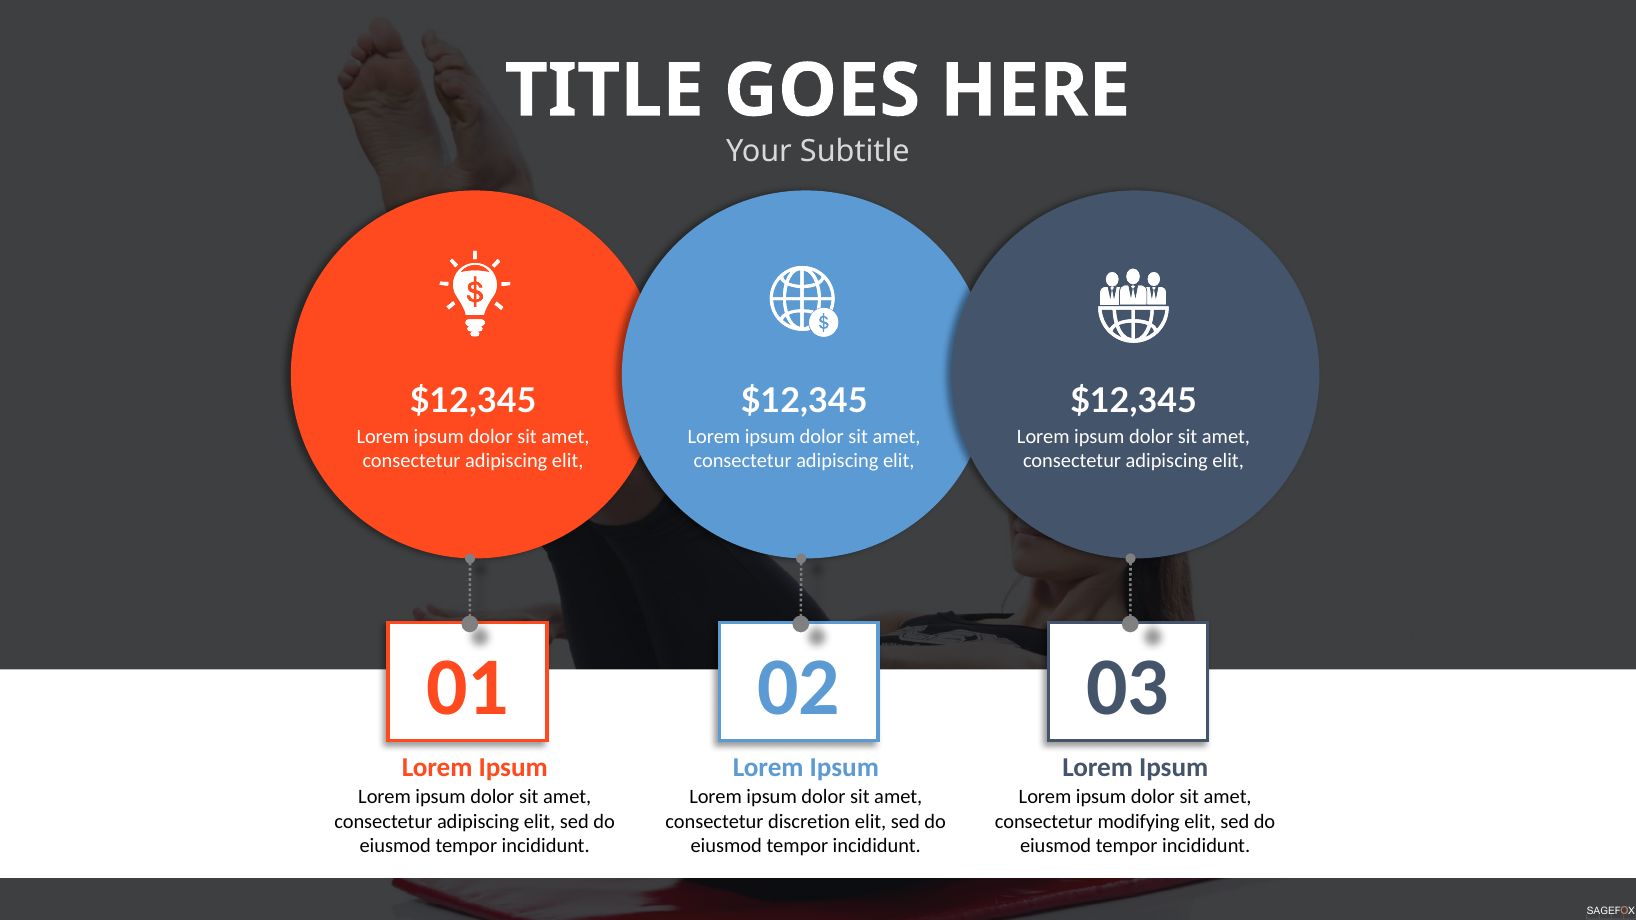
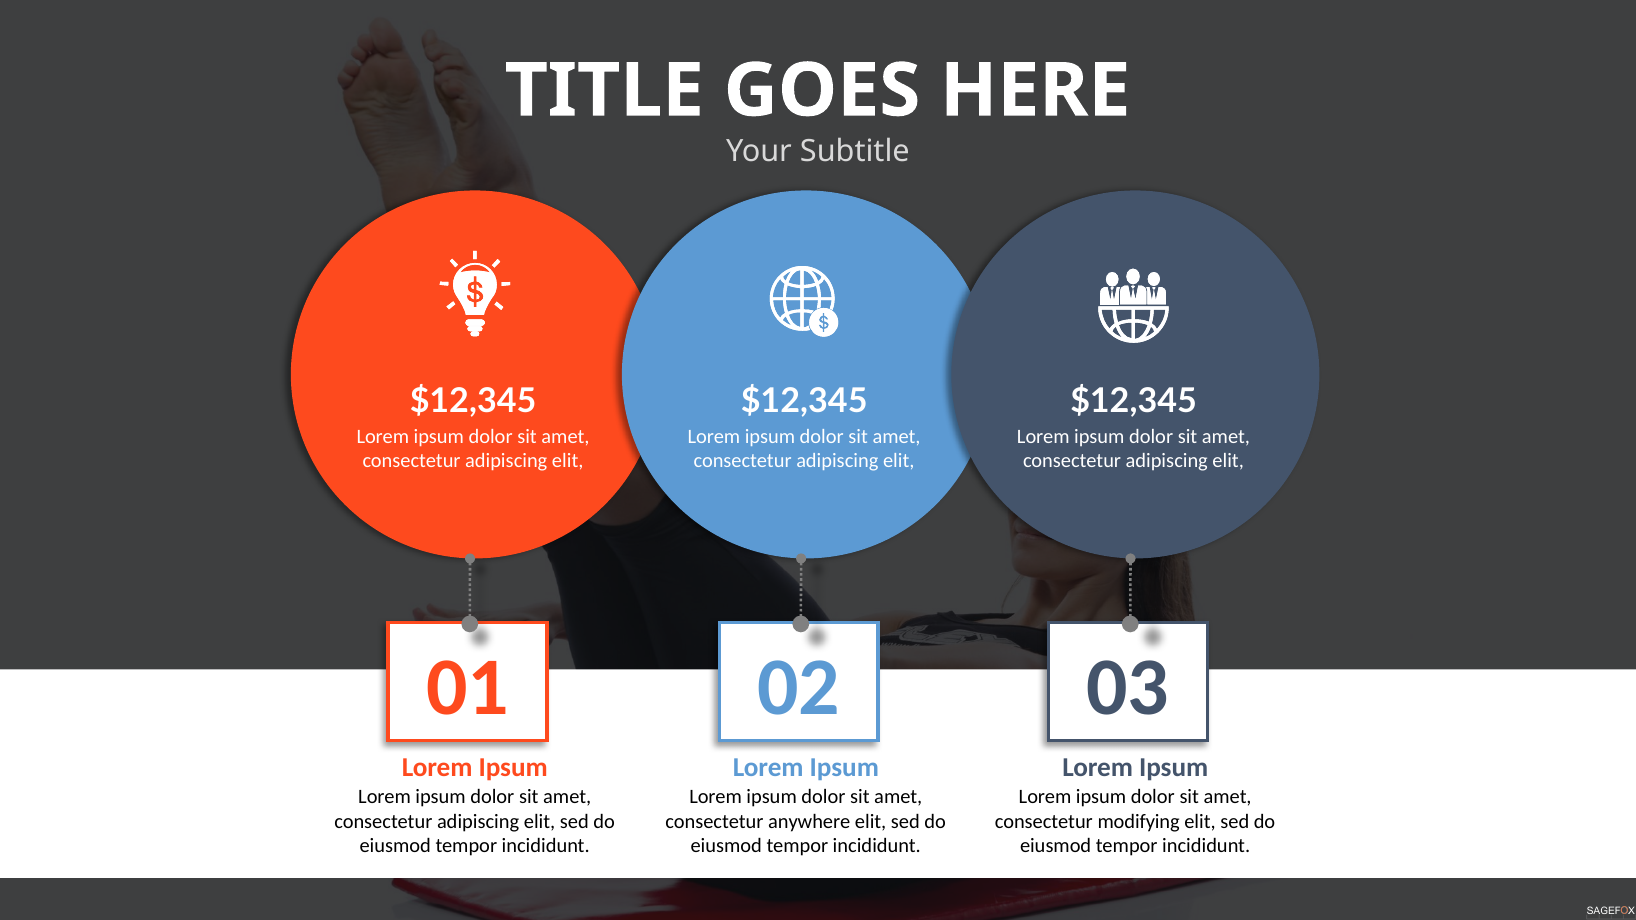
discretion: discretion -> anywhere
